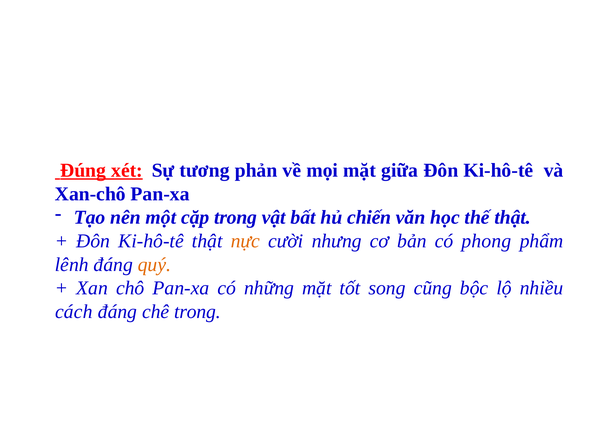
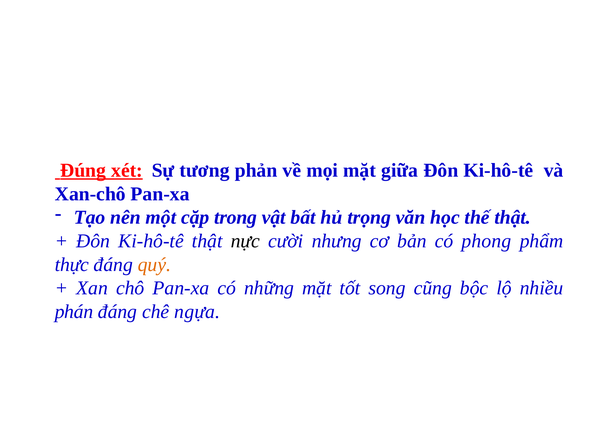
chiến: chiến -> trọng
nực colour: orange -> black
lênh: lênh -> thực
cách: cách -> phán
chê trong: trong -> ngựa
